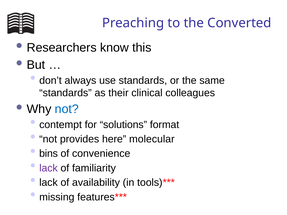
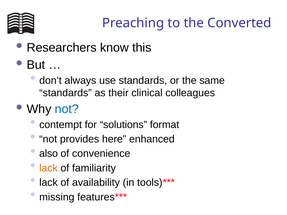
molecular: molecular -> enhanced
bins: bins -> also
lack at (48, 168) colour: purple -> orange
